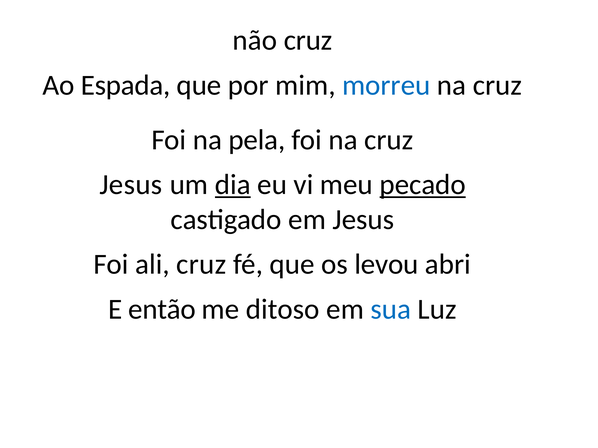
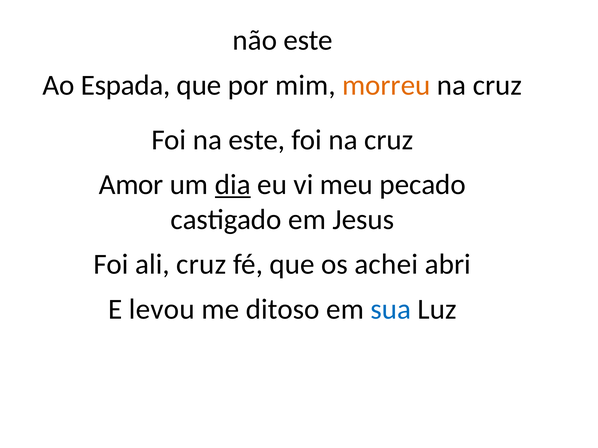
não cruz: cruz -> este
morreu colour: blue -> orange
na pela: pela -> este
Jesus at (131, 185): Jesus -> Amor
pecado underline: present -> none
levou: levou -> achei
então: então -> levou
